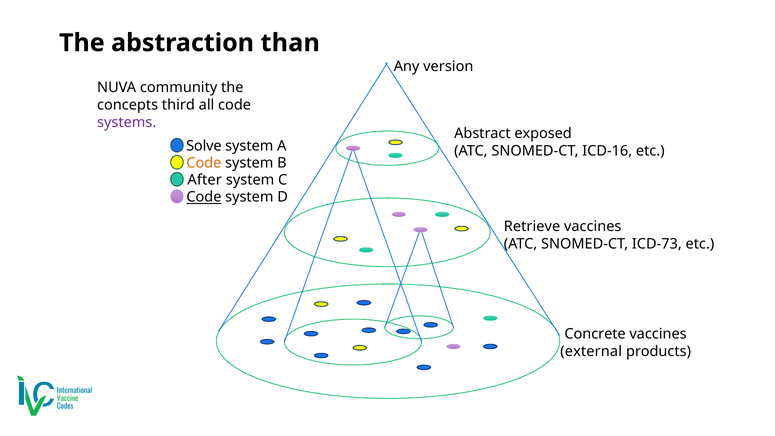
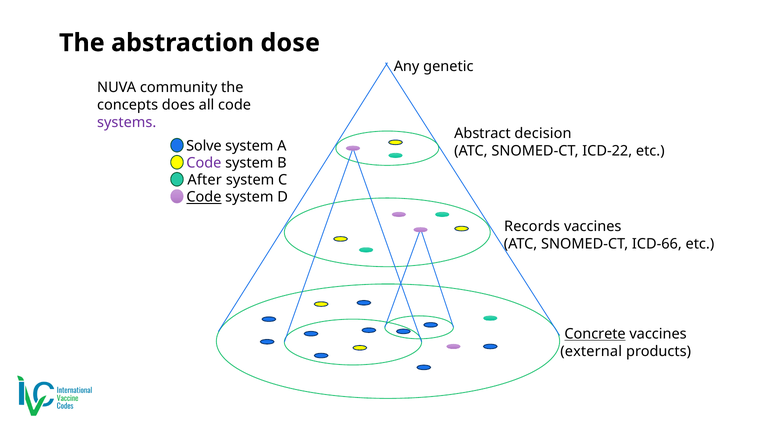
than: than -> dose
version: version -> genetic
third: third -> does
exposed: exposed -> decision
ICD-16: ICD-16 -> ICD-22
Code at (204, 163) colour: orange -> purple
Retrieve: Retrieve -> Records
ICD-73: ICD-73 -> ICD-66
Concrete underline: none -> present
